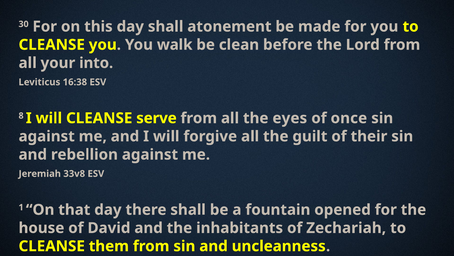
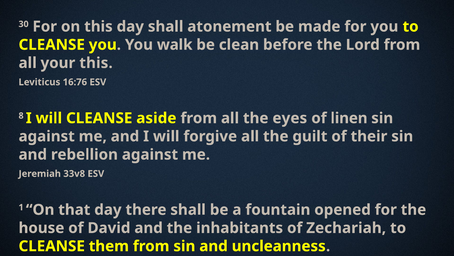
your into: into -> this
16:38: 16:38 -> 16:76
serve: serve -> aside
once: once -> linen
